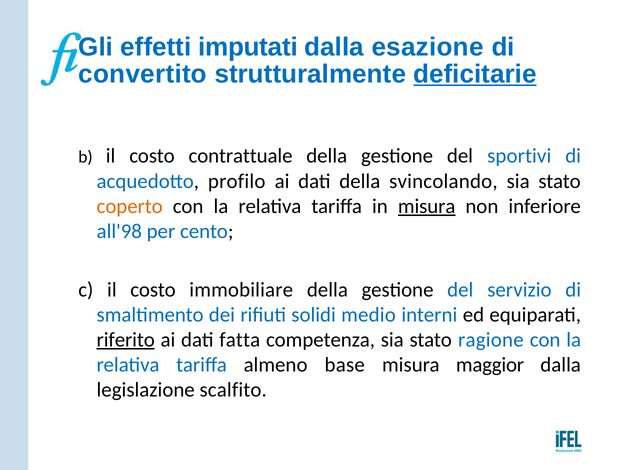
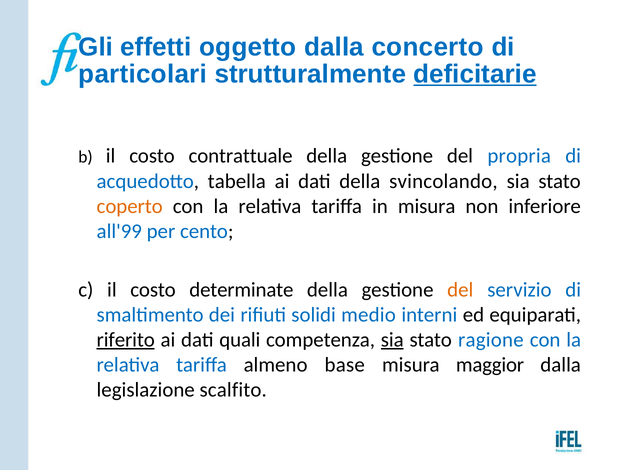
imputati: imputati -> oggetto
esazione: esazione -> concerto
convertito: convertito -> particolari
sportivi: sportivi -> propria
profilo: profilo -> tabella
misura at (427, 206) underline: present -> none
all'98: all'98 -> all'99
immobiliare: immobiliare -> determinate
del at (460, 290) colour: blue -> orange
fatta: fatta -> quali
sia at (392, 340) underline: none -> present
